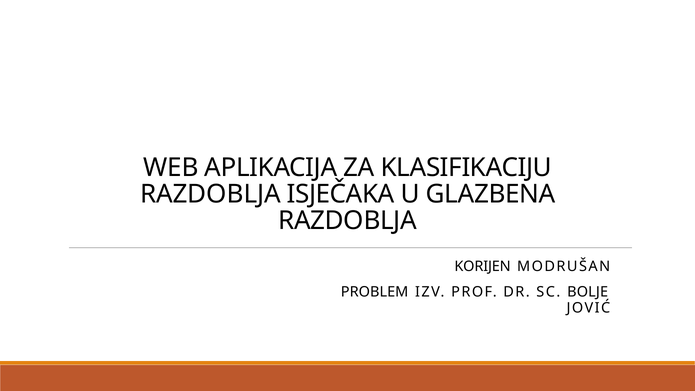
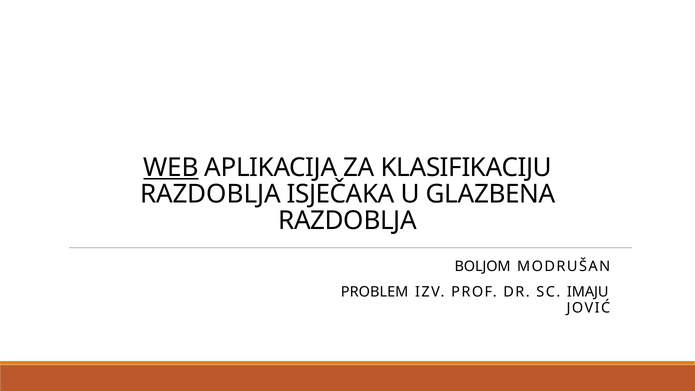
WEB underline: none -> present
KORIJEN: KORIJEN -> BOLJOM
BOLJE: BOLJE -> IMAJU
